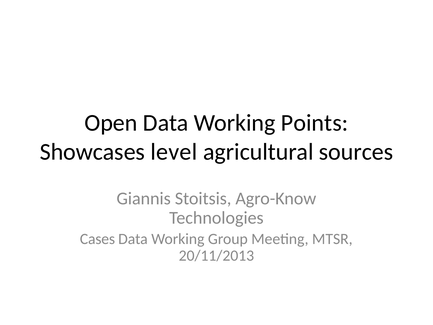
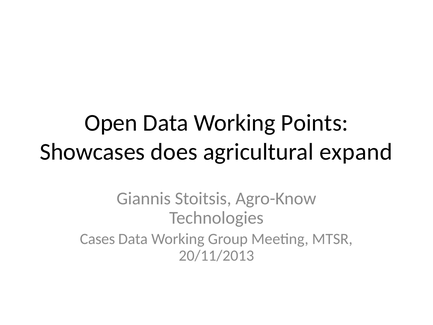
level: level -> does
sources: sources -> expand
